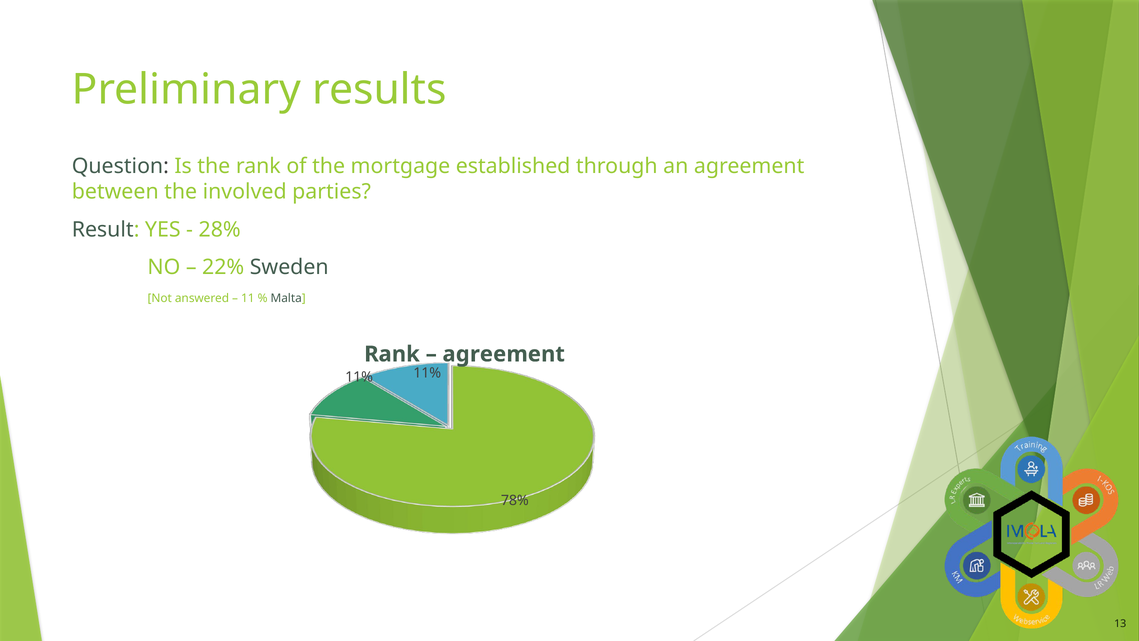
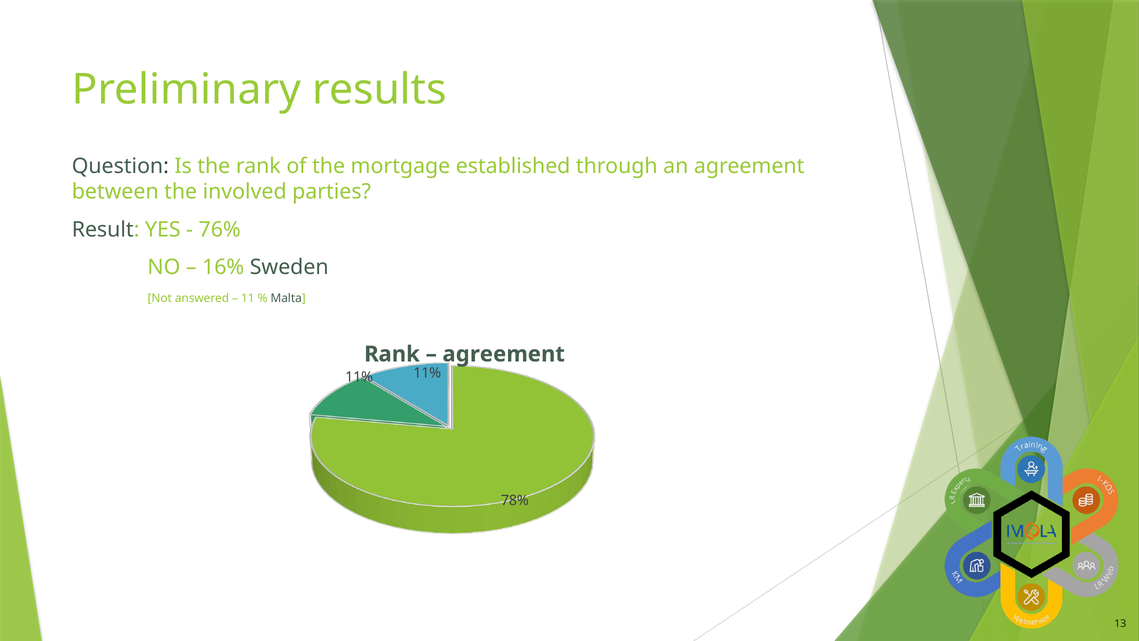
28%: 28% -> 76%
22%: 22% -> 16%
